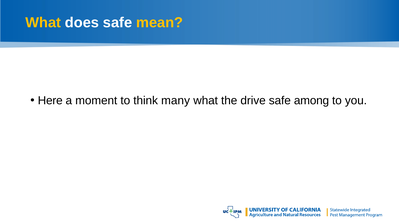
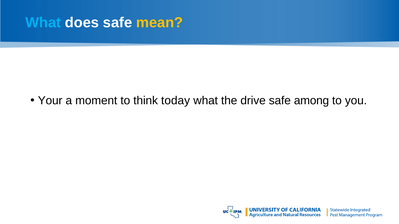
What at (43, 23) colour: yellow -> light blue
Here: Here -> Your
many: many -> today
